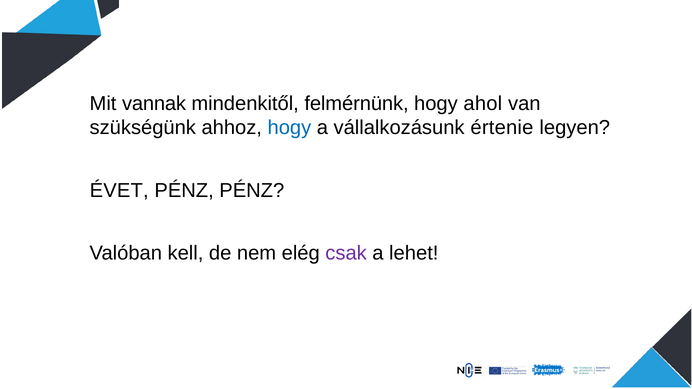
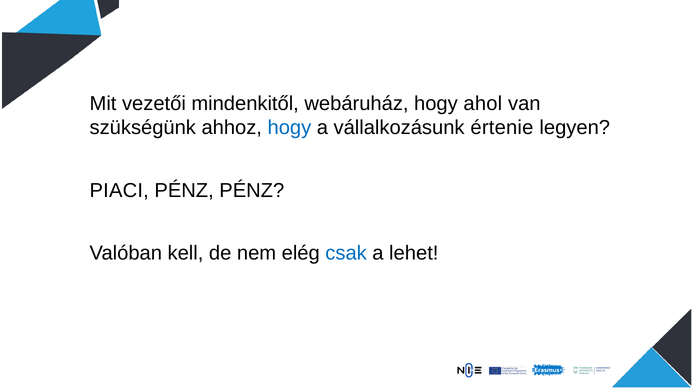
vannak: vannak -> vezetői
felmérnünk: felmérnünk -> webáruház
ÉVET: ÉVET -> PIACI
csak colour: purple -> blue
